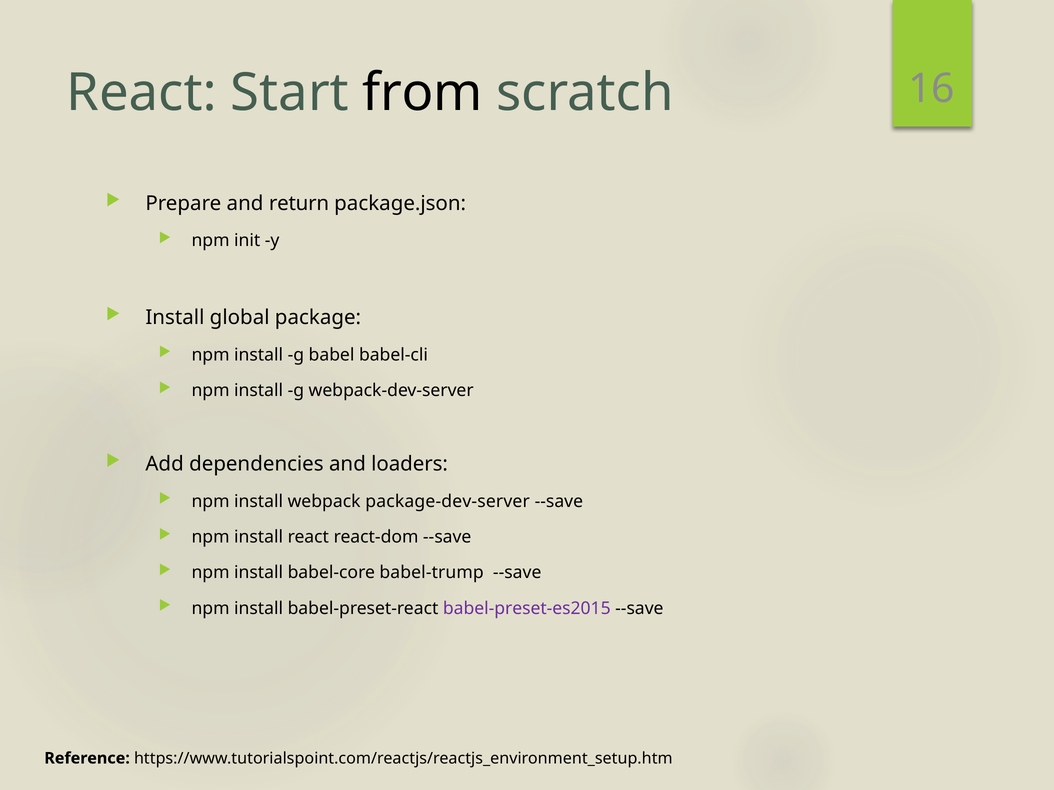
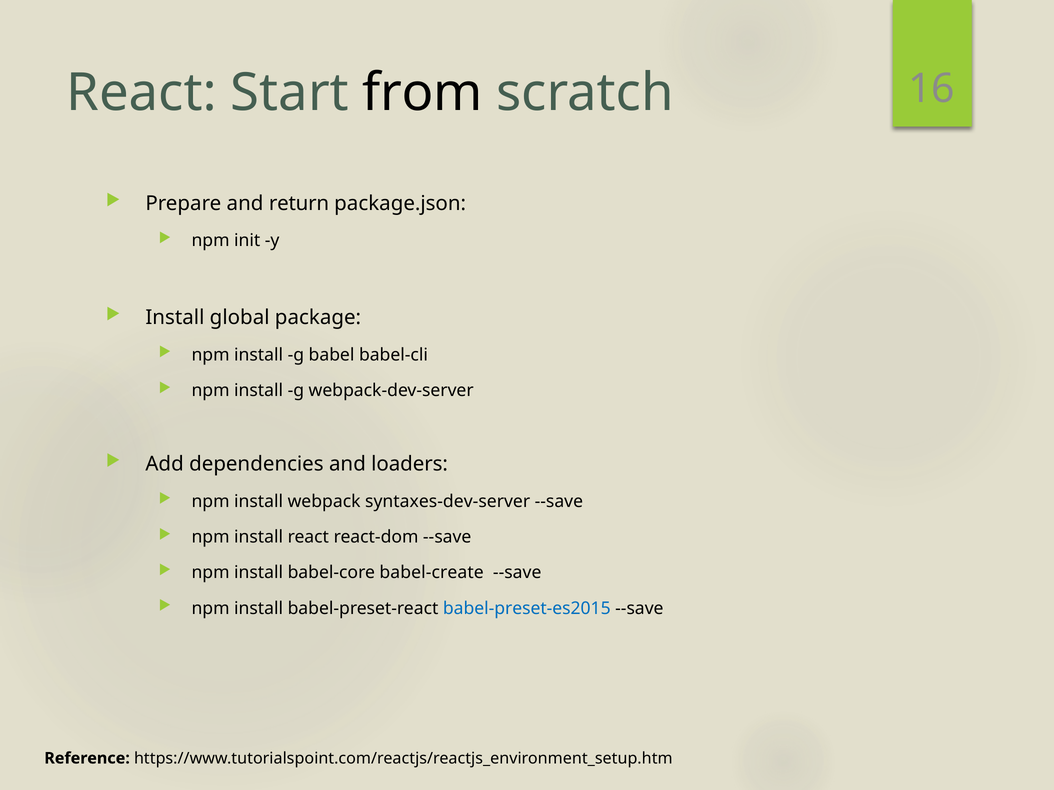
package-dev-server: package-dev-server -> syntaxes-dev-server
babel-trump: babel-trump -> babel-create
babel-preset-es2015 colour: purple -> blue
